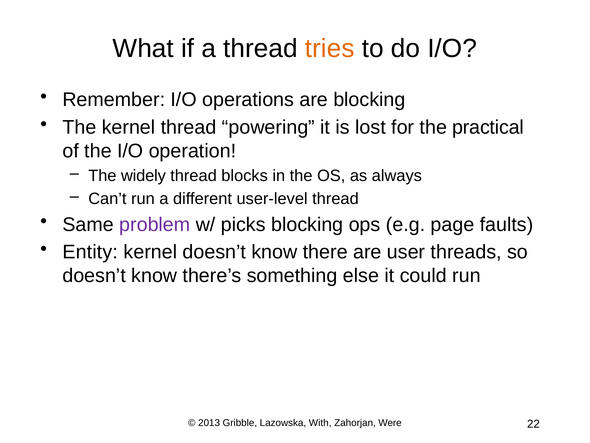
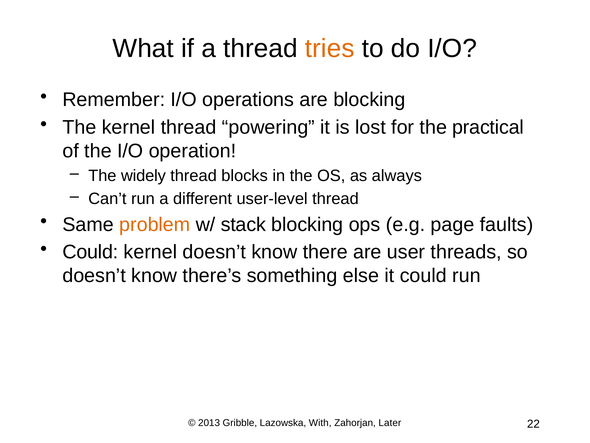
problem colour: purple -> orange
picks: picks -> stack
Entity at (90, 252): Entity -> Could
Were: Were -> Later
